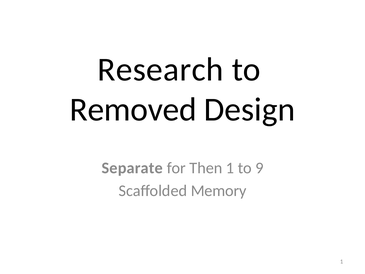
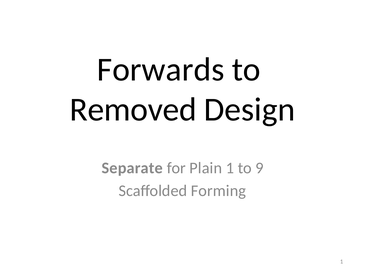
Research: Research -> Forwards
Then: Then -> Plain
Memory: Memory -> Forming
